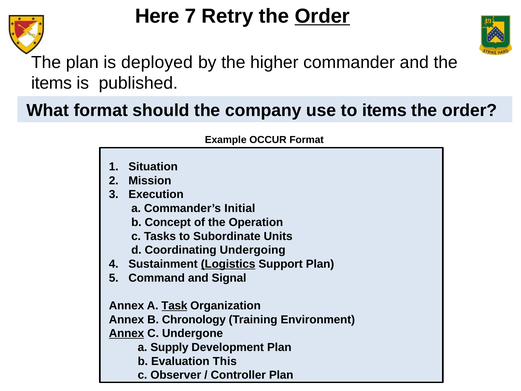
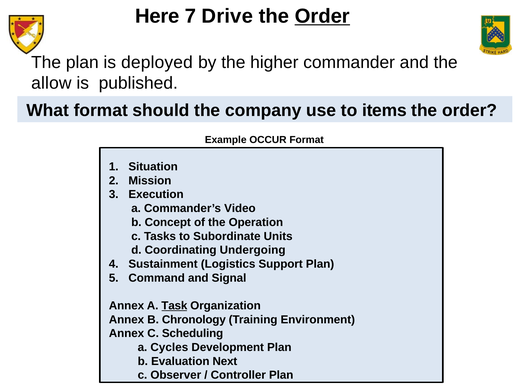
Retry: Retry -> Drive
items at (52, 83): items -> allow
Initial: Initial -> Video
Logistics underline: present -> none
Annex at (127, 333) underline: present -> none
Undergone: Undergone -> Scheduling
Supply: Supply -> Cycles
This: This -> Next
